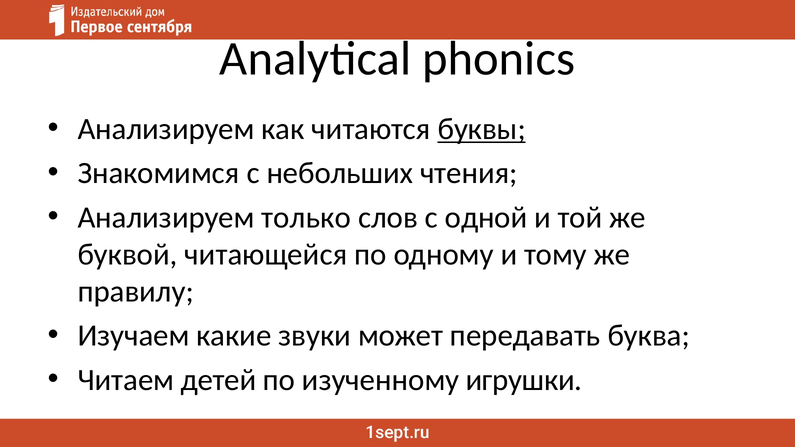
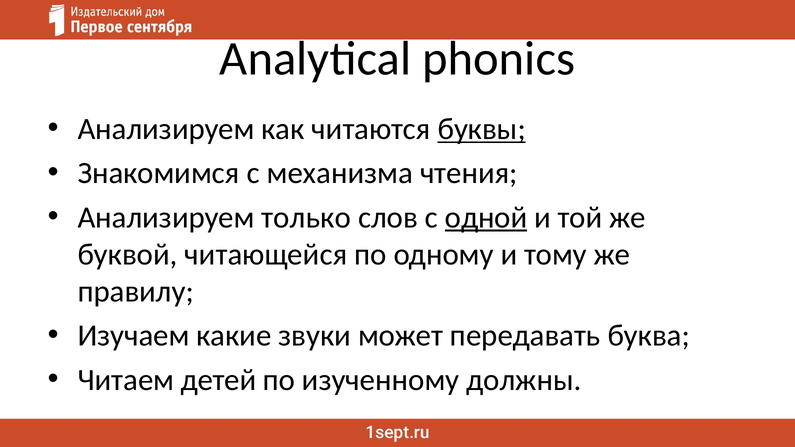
небольших: небольших -> механизма
одной underline: none -> present
игрушки: игрушки -> должны
